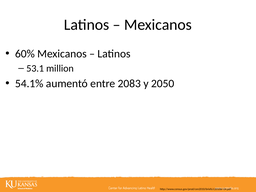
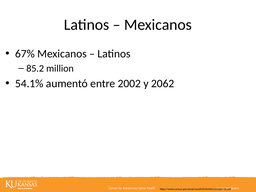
60%: 60% -> 67%
53.1: 53.1 -> 85.2
2083: 2083 -> 2002
2050: 2050 -> 2062
